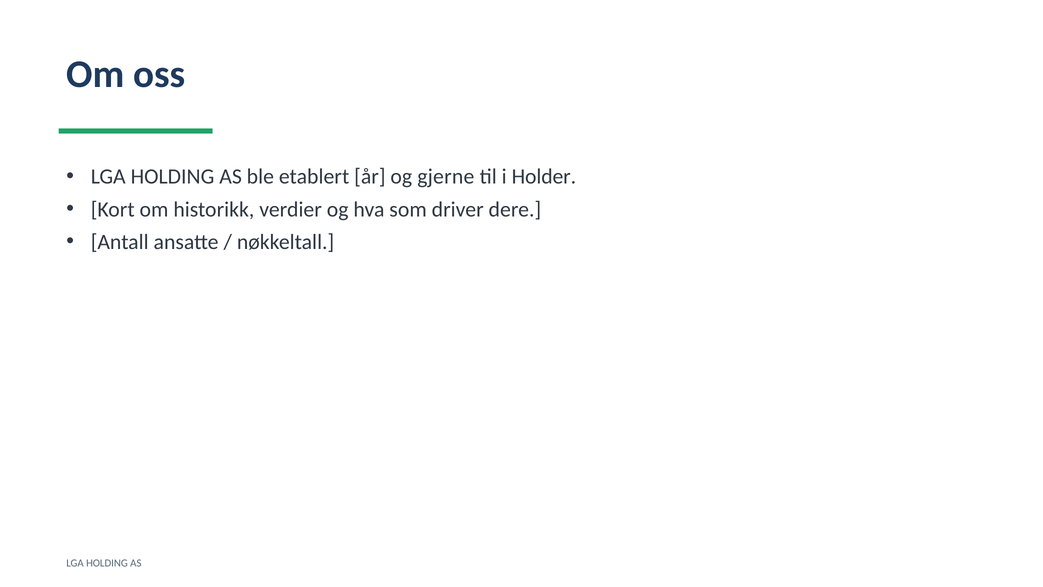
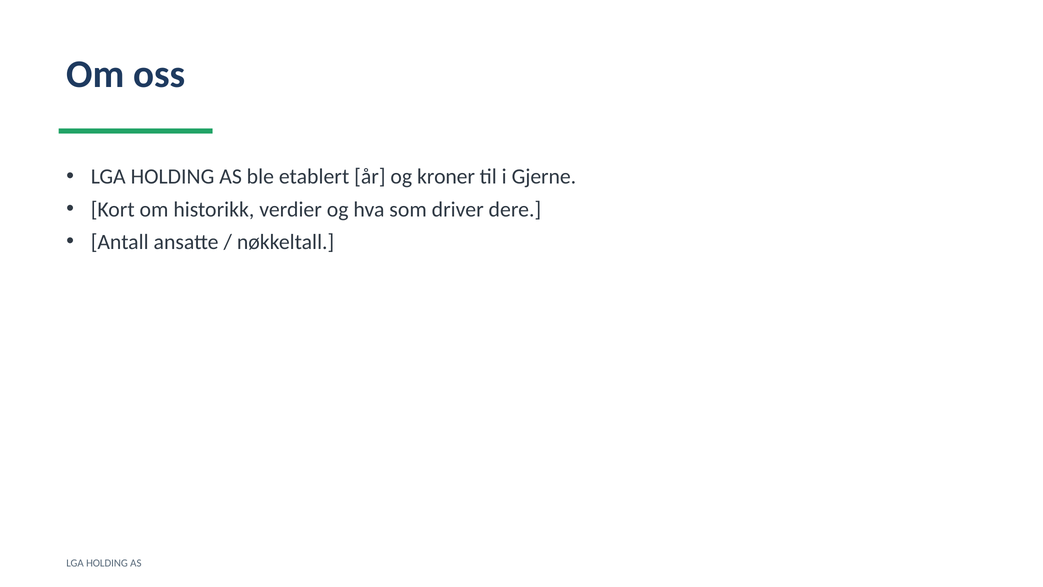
gjerne: gjerne -> kroner
Holder: Holder -> Gjerne
